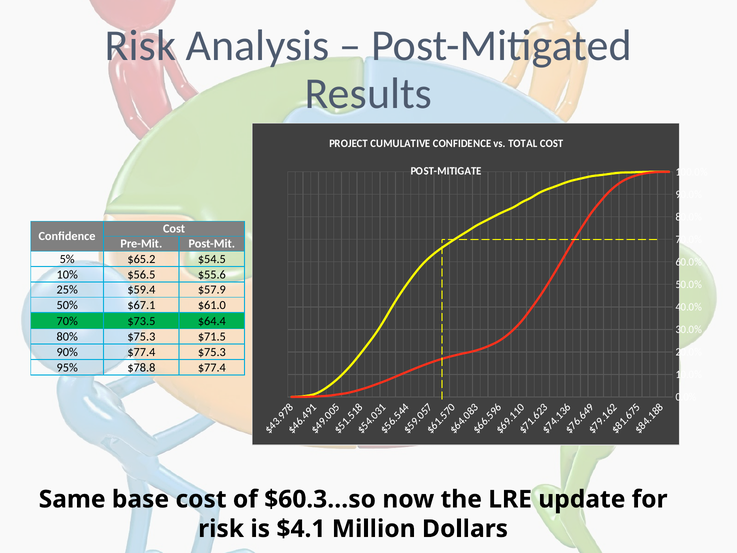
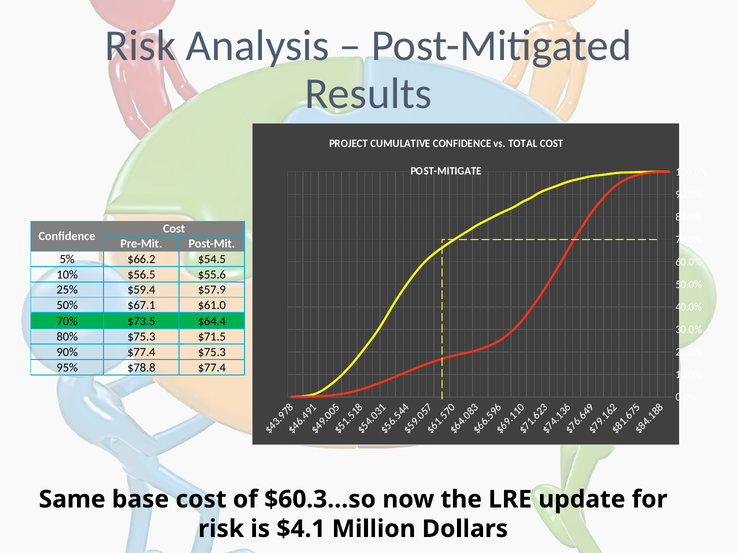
$65.2: $65.2 -> $66.2
